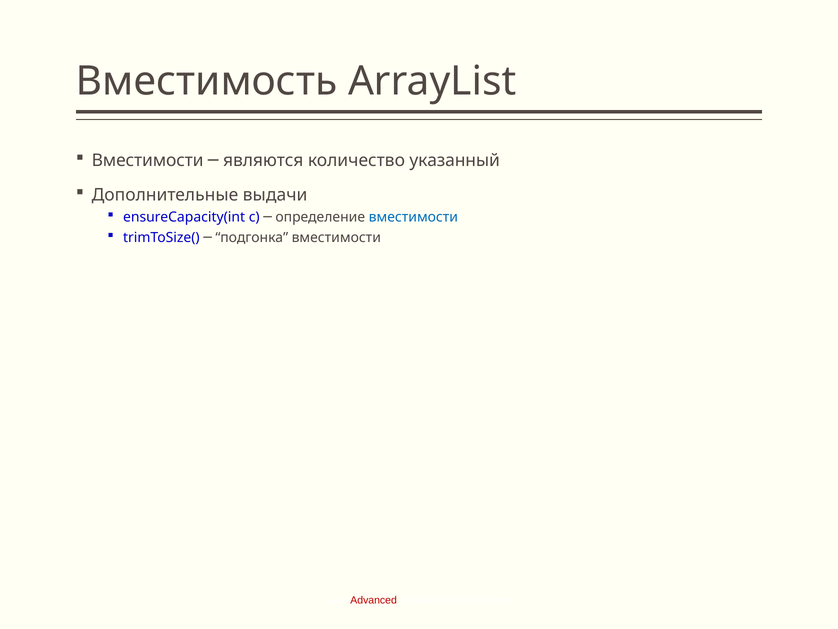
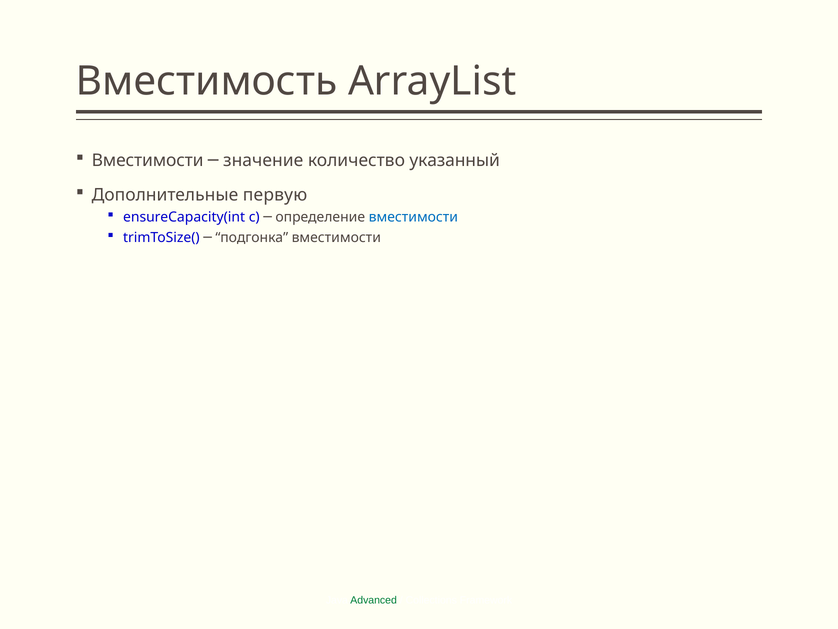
являются: являются -> значение
выдачи: выдачи -> первую
Advanced colour: red -> green
